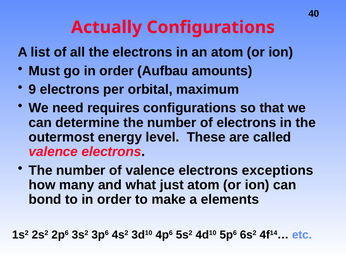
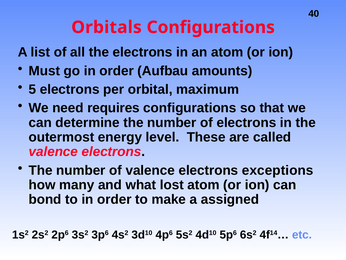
Actually: Actually -> Orbitals
9: 9 -> 5
just: just -> lost
elements: elements -> assigned
